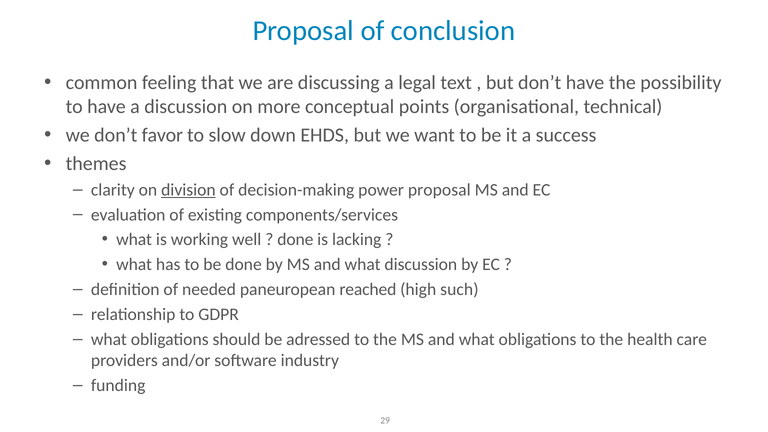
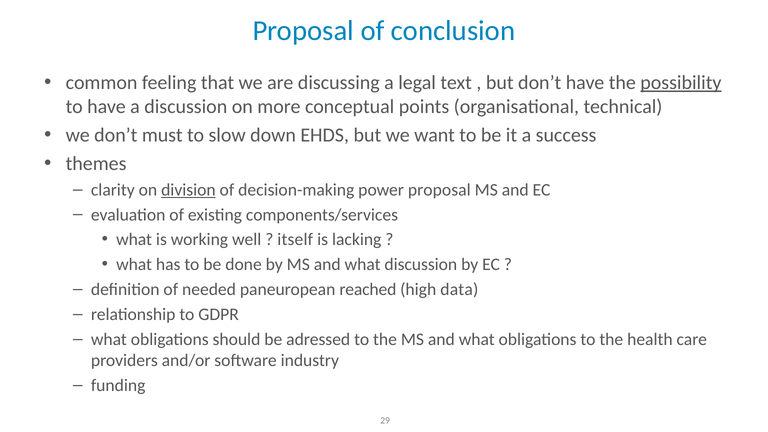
possibility underline: none -> present
favor: favor -> must
done at (295, 240): done -> itself
such: such -> data
